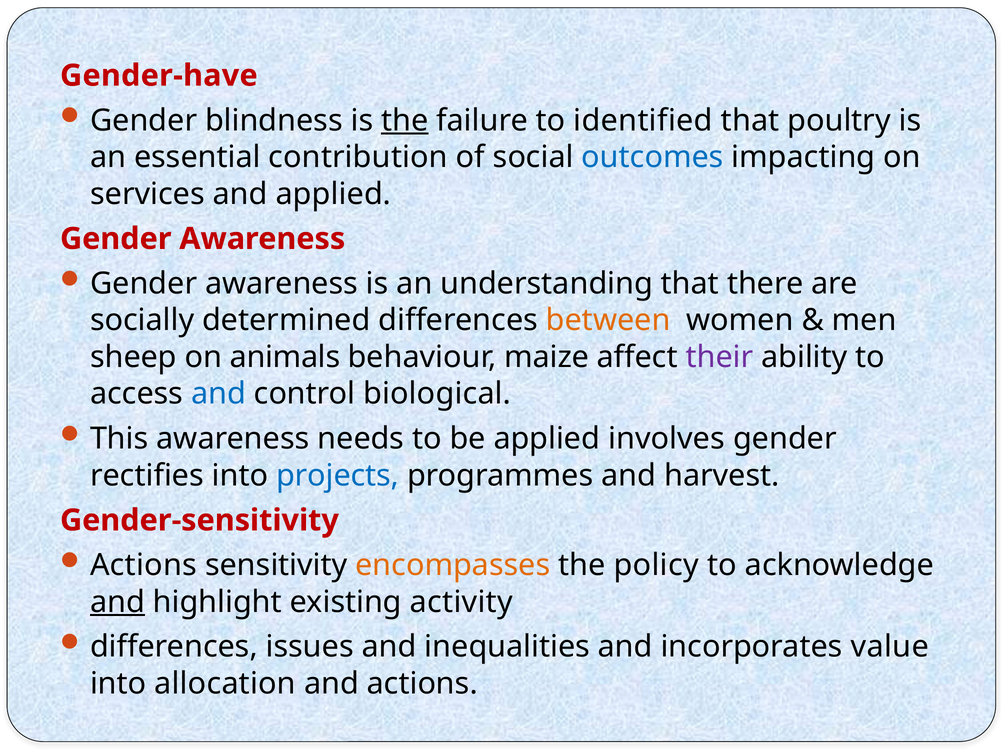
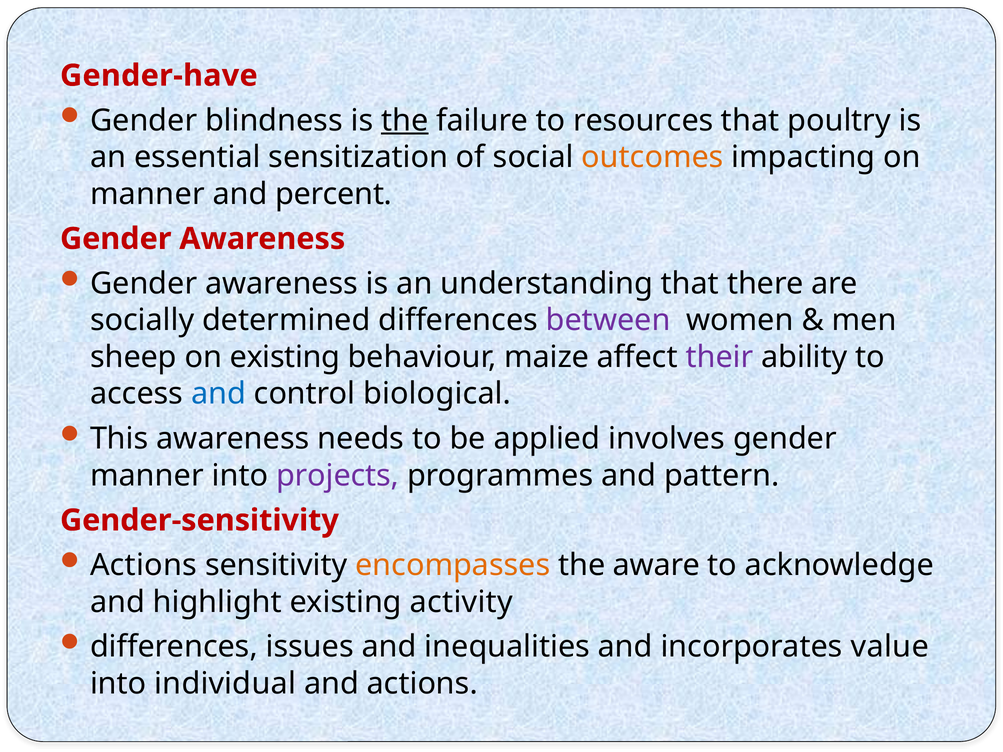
identified: identified -> resources
contribution: contribution -> sensitization
outcomes colour: blue -> orange
services at (148, 194): services -> manner
and applied: applied -> percent
between colour: orange -> purple
on animals: animals -> existing
rectifies at (147, 476): rectifies -> manner
projects colour: blue -> purple
harvest: harvest -> pattern
policy: policy -> aware
and at (118, 602) underline: present -> none
allocation: allocation -> individual
